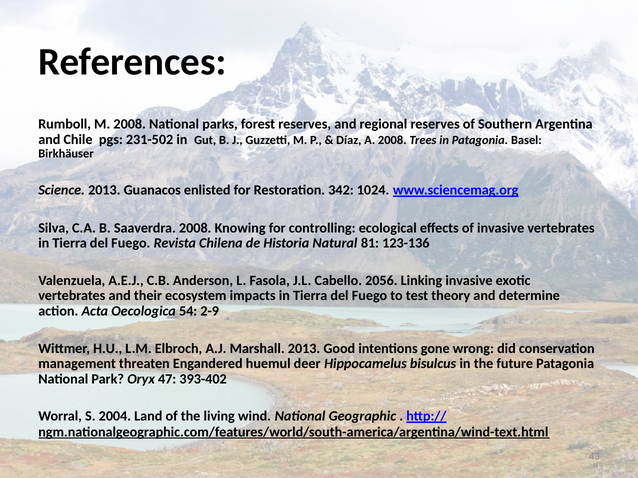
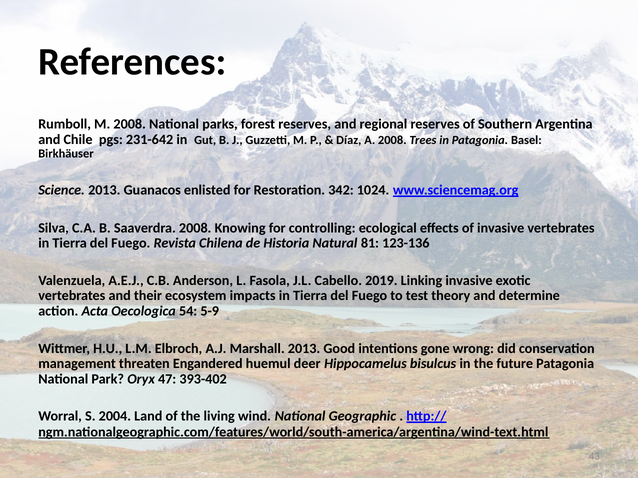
231-502: 231-502 -> 231-642
2056: 2056 -> 2019
2-9: 2-9 -> 5-9
